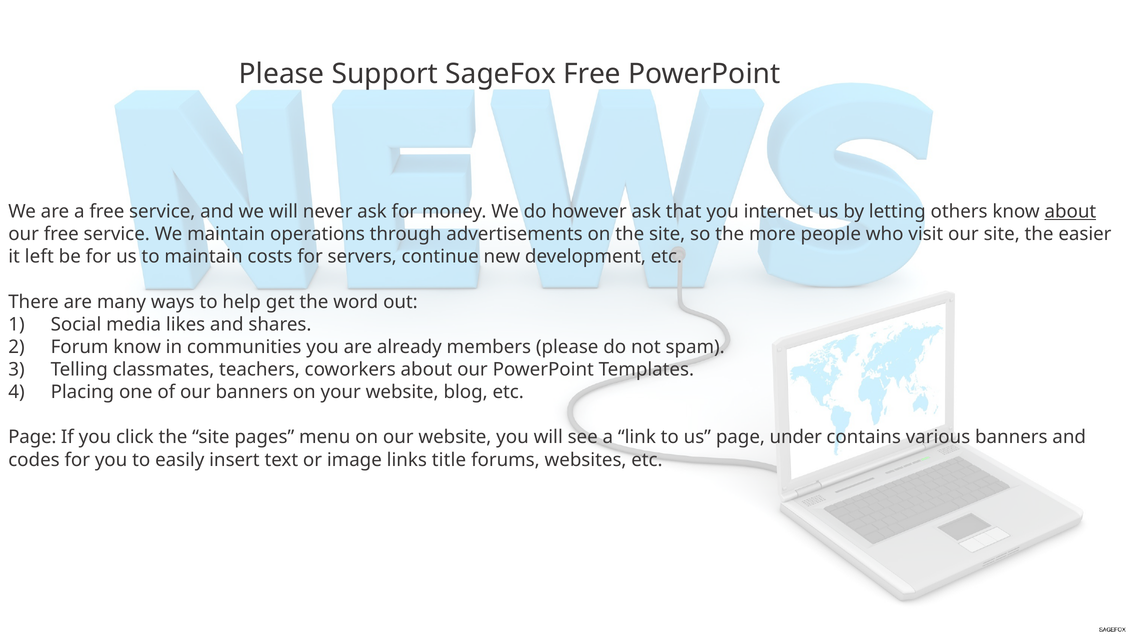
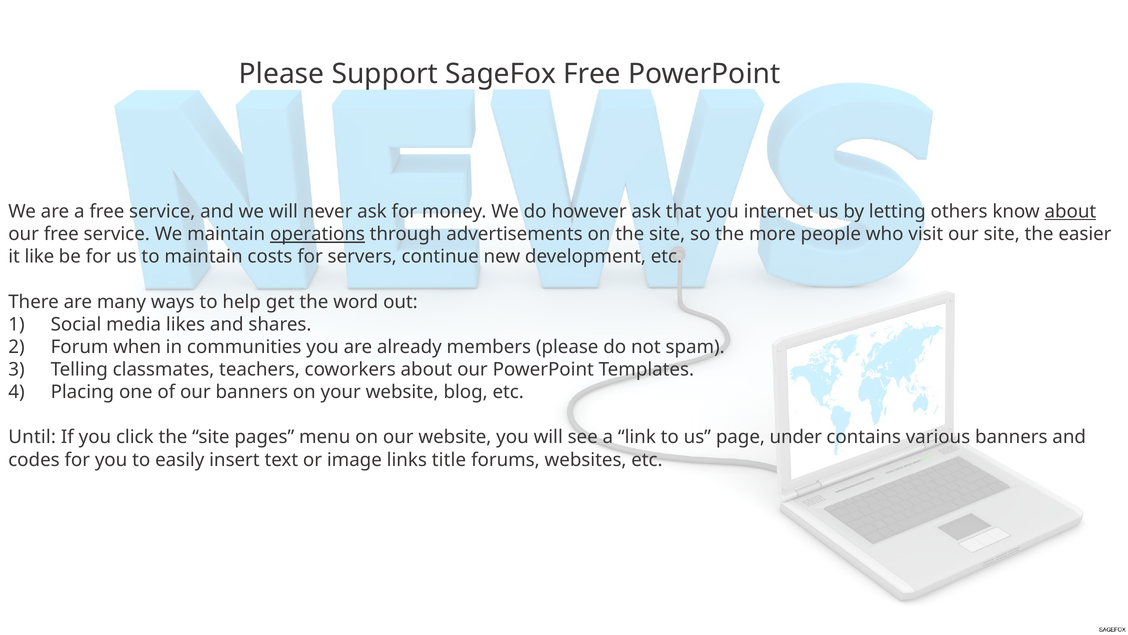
operations underline: none -> present
left: left -> like
Forum know: know -> when
Page at (32, 437): Page -> Until
